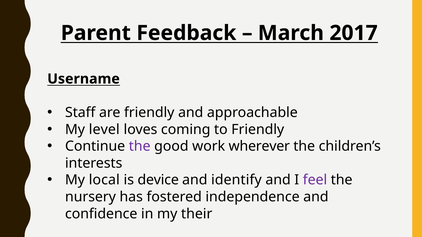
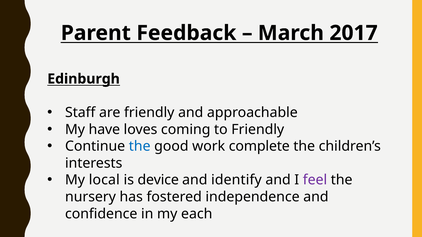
Username: Username -> Edinburgh
level: level -> have
the at (140, 147) colour: purple -> blue
wherever: wherever -> complete
their: their -> each
